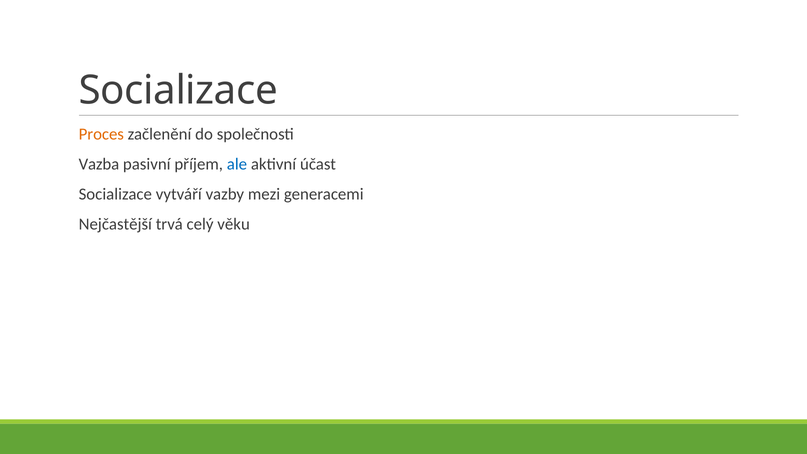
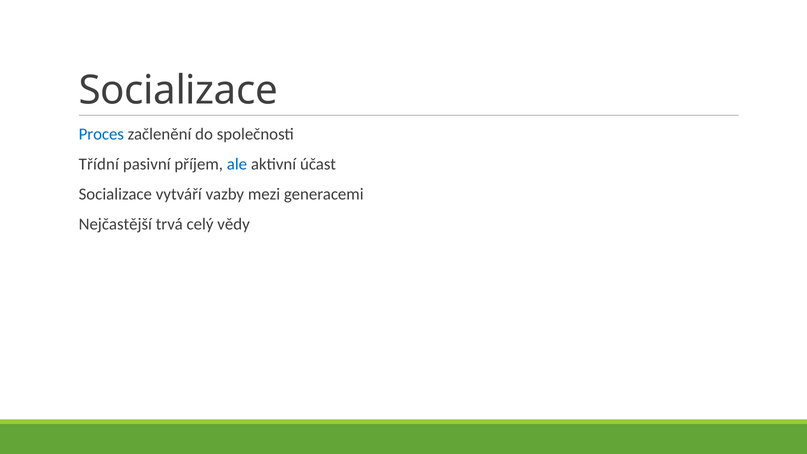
Proces colour: orange -> blue
Vazba: Vazba -> Třídní
věku: věku -> vědy
